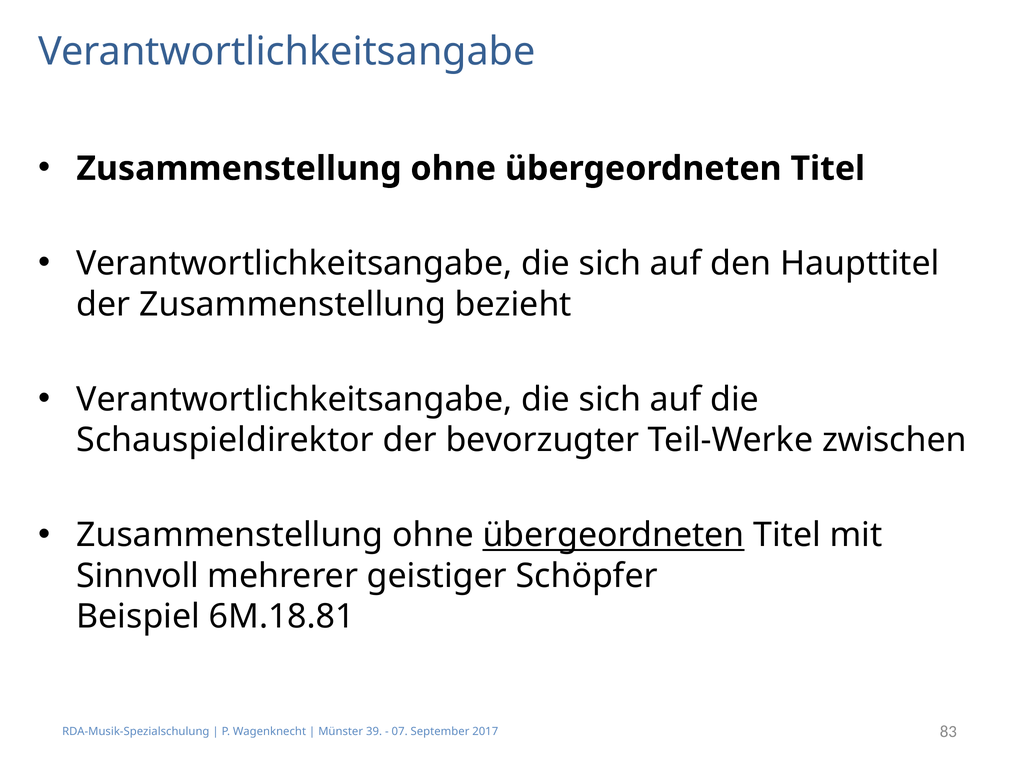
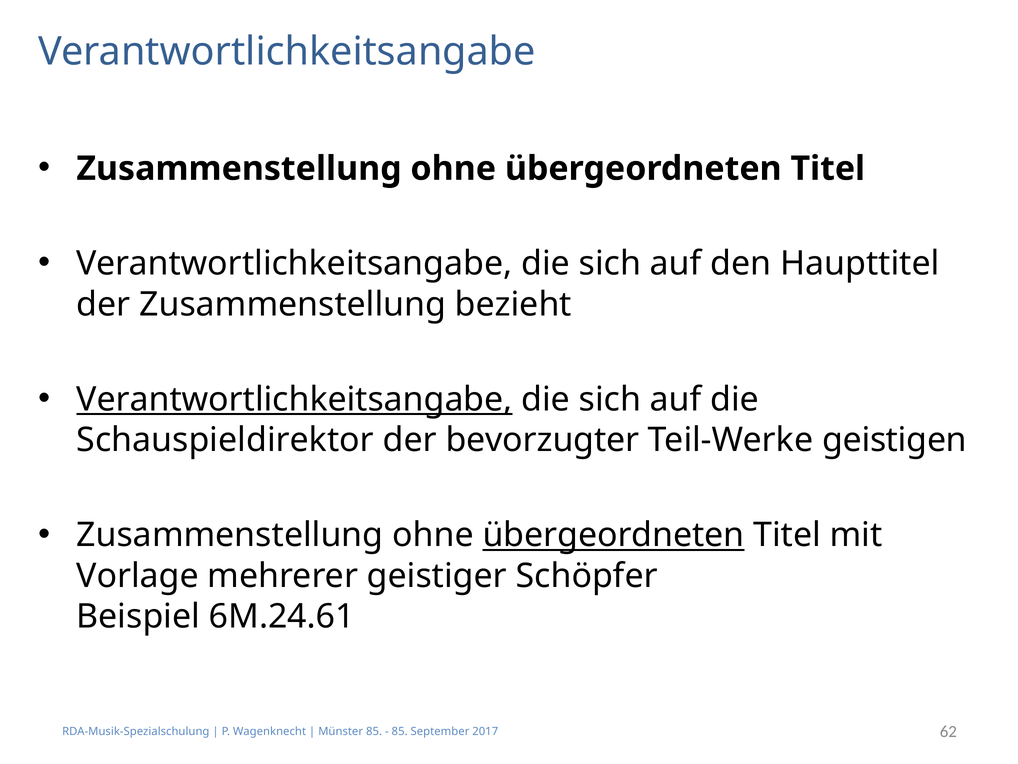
Verantwortlichkeitsangabe at (294, 399) underline: none -> present
zwischen: zwischen -> geistigen
Sinnvoll: Sinnvoll -> Vorlage
6M.18.81: 6M.18.81 -> 6M.24.61
Münster 39: 39 -> 85
07 at (400, 731): 07 -> 85
83: 83 -> 62
